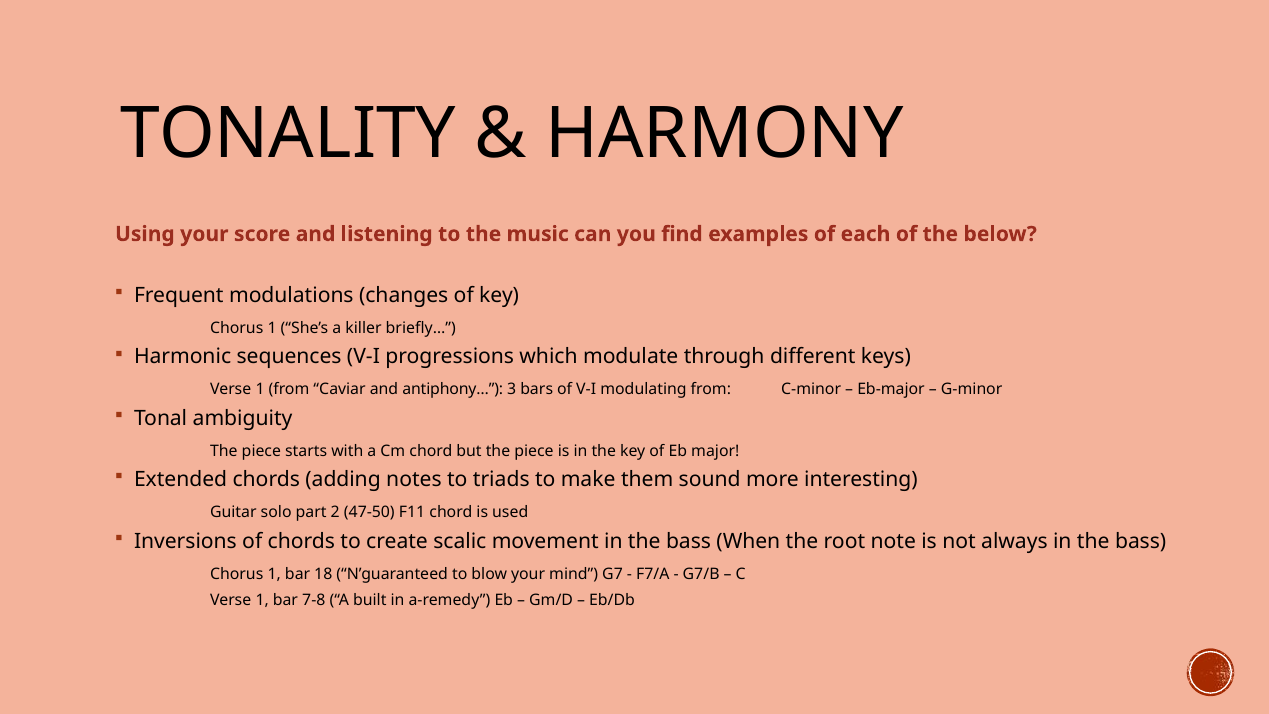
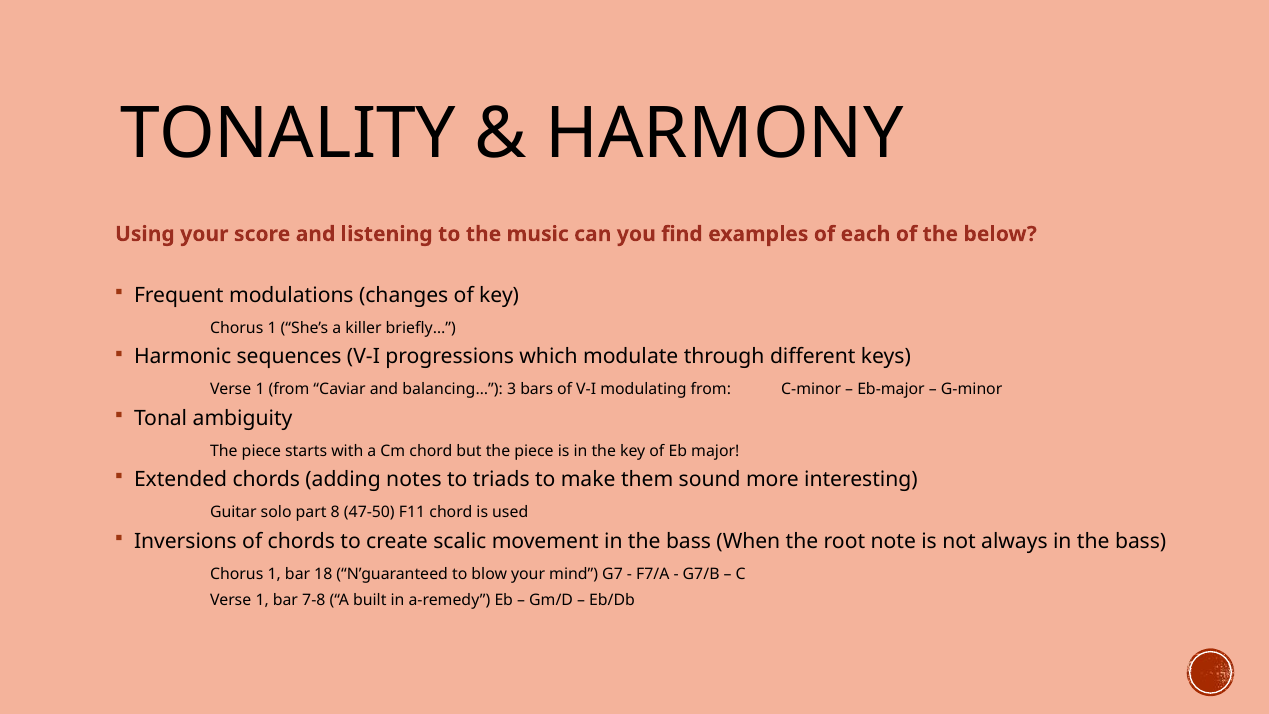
antiphony…: antiphony… -> balancing…
2: 2 -> 8
